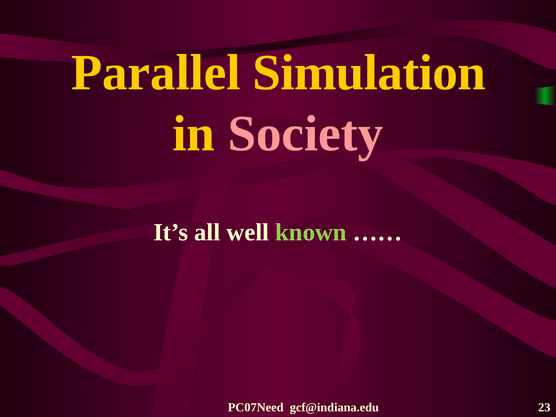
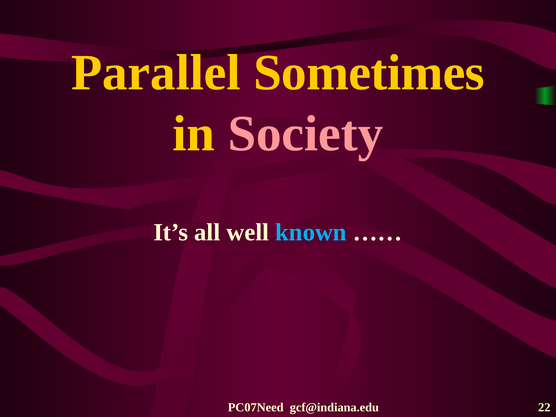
Simulation: Simulation -> Sometimes
known colour: light green -> light blue
23: 23 -> 22
